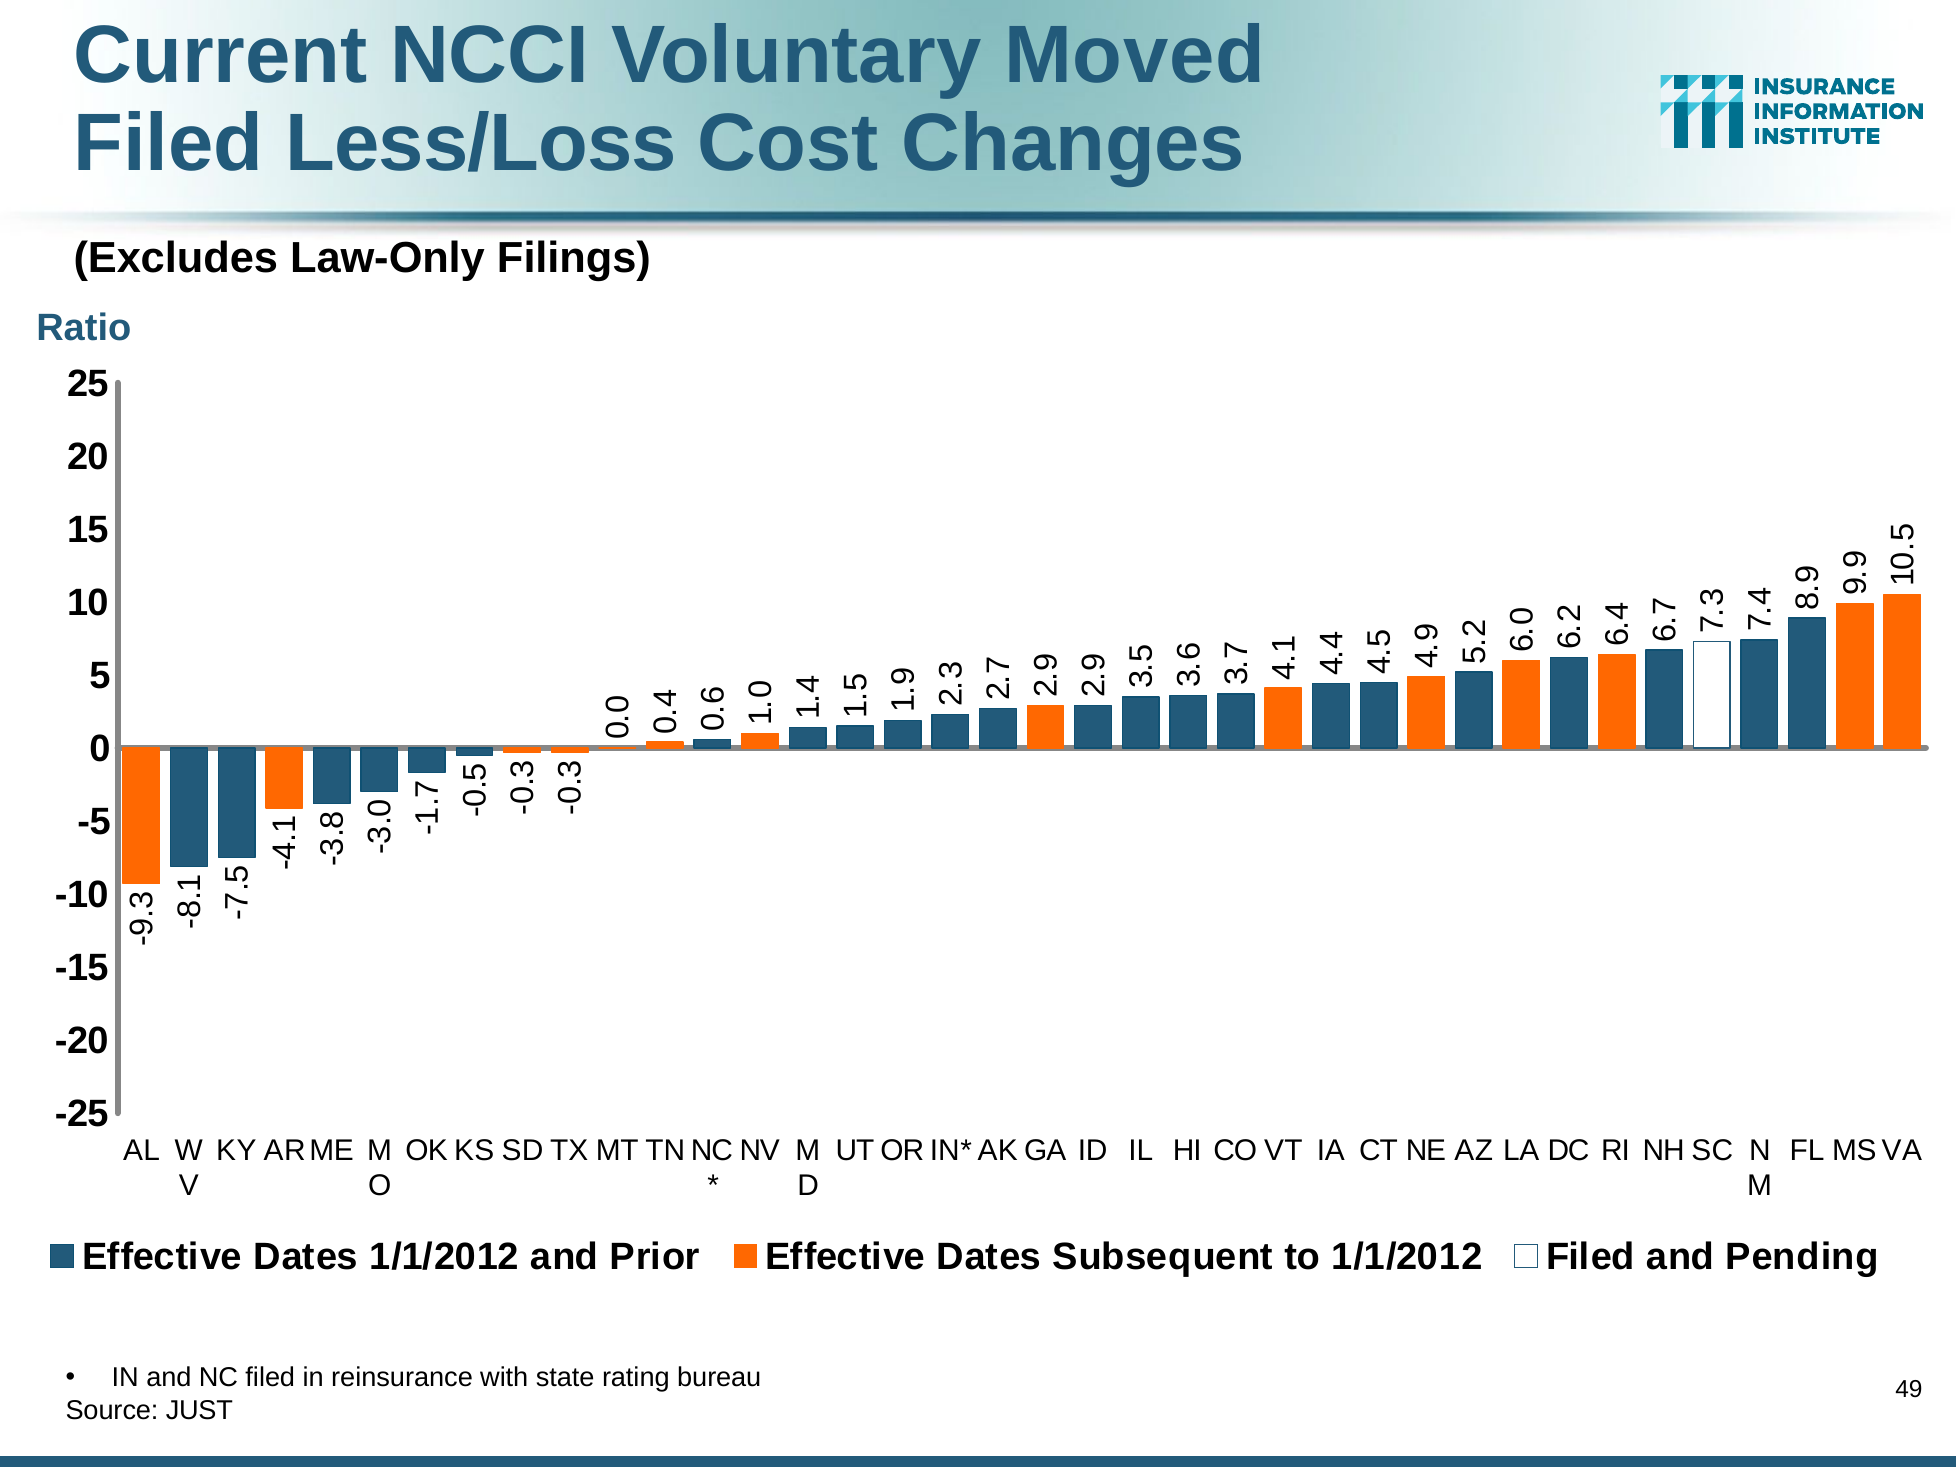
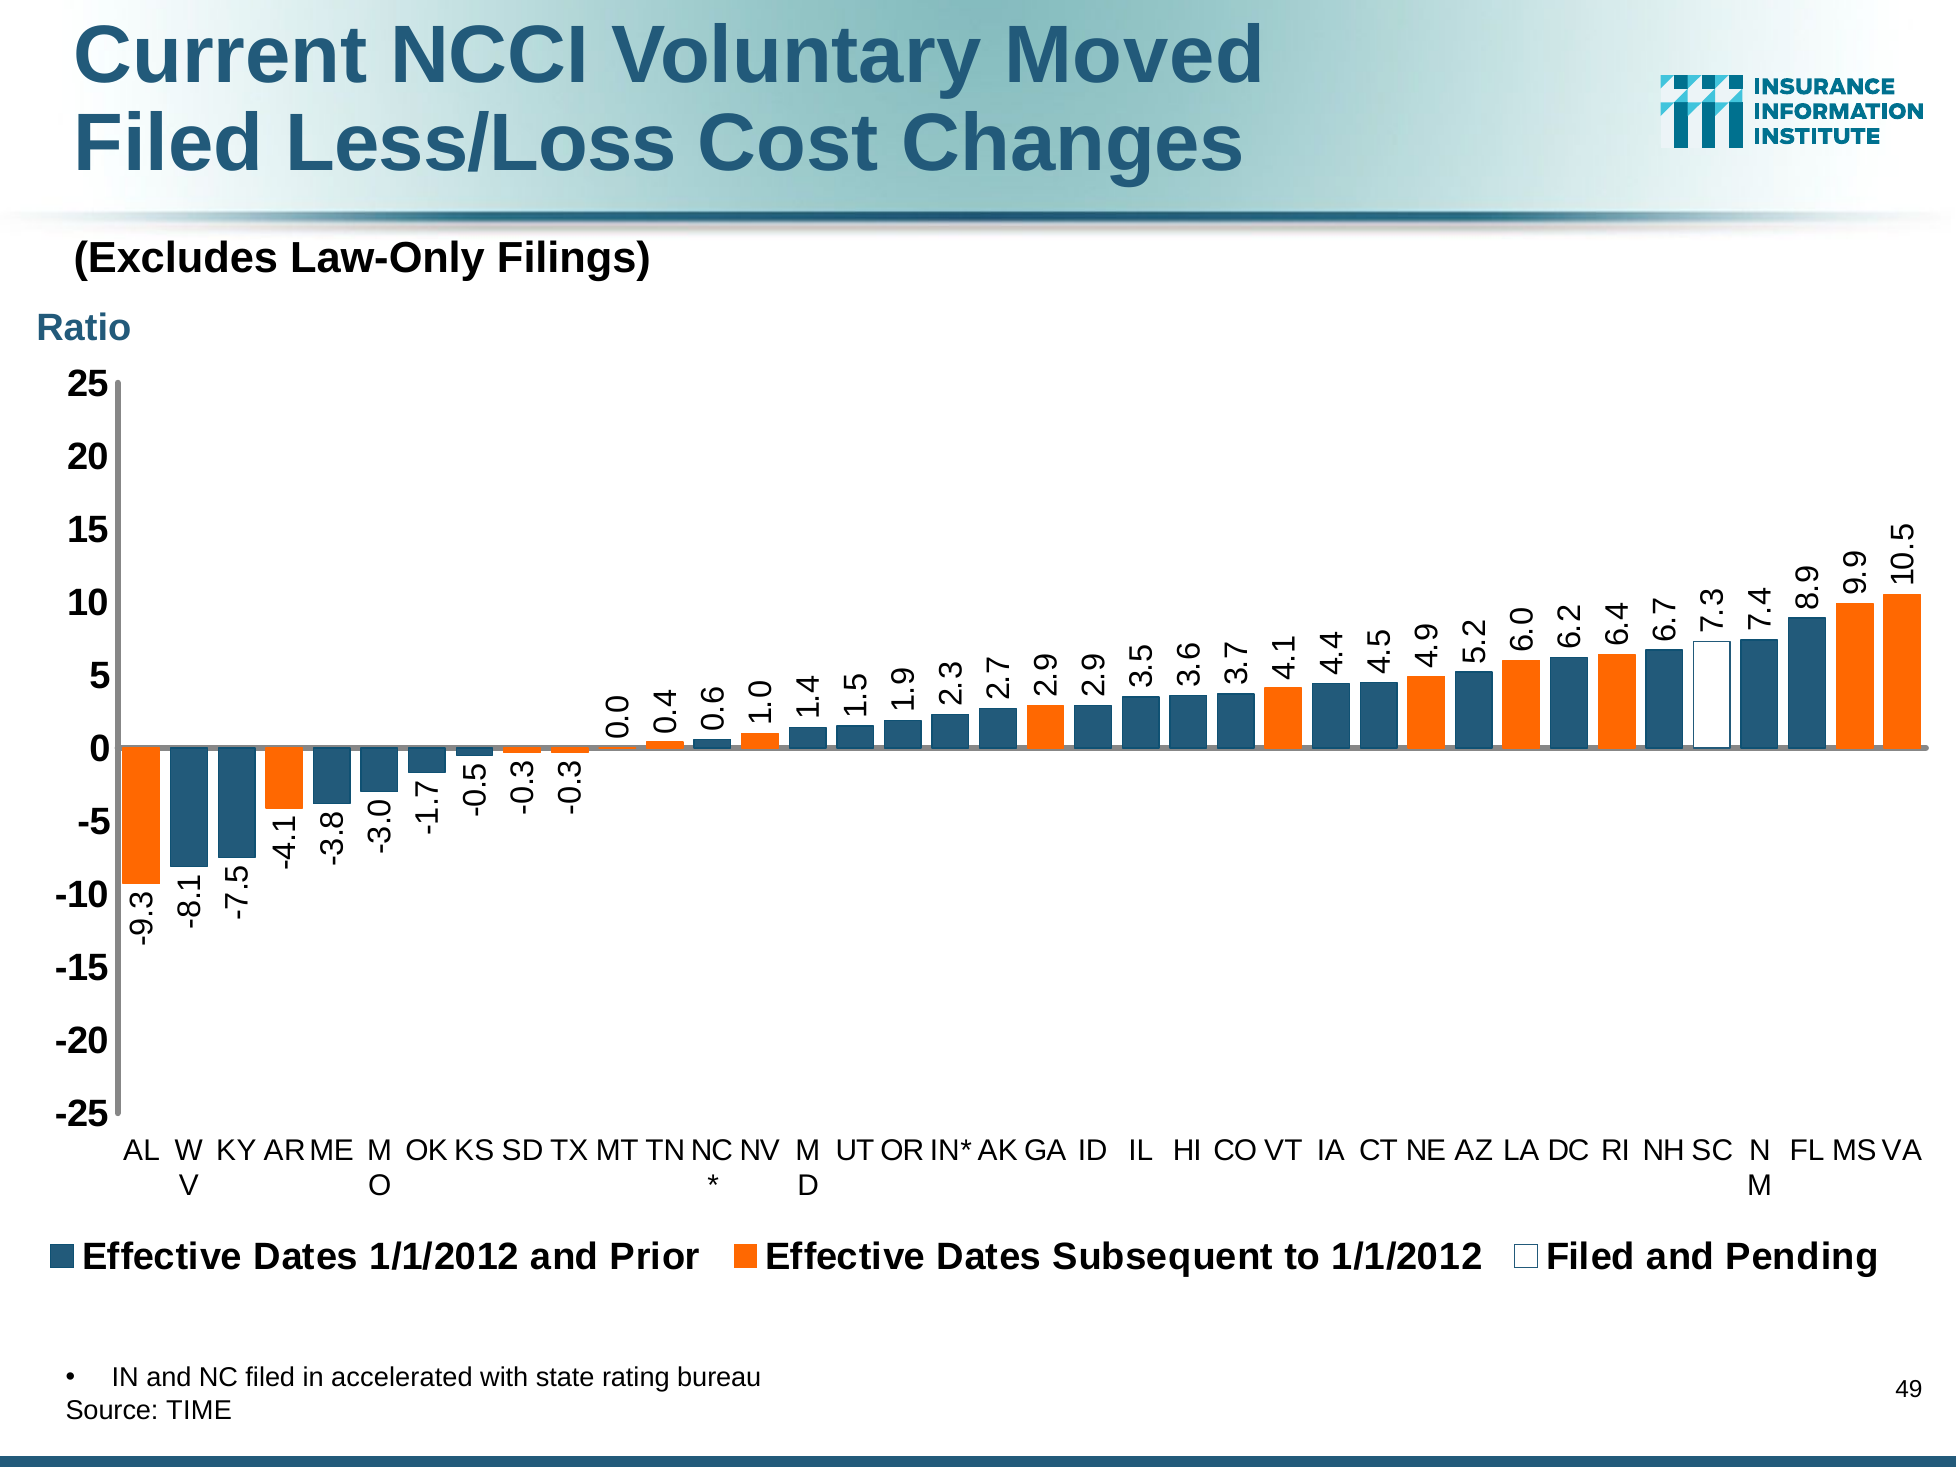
reinsurance: reinsurance -> accelerated
JUST: JUST -> TIME
